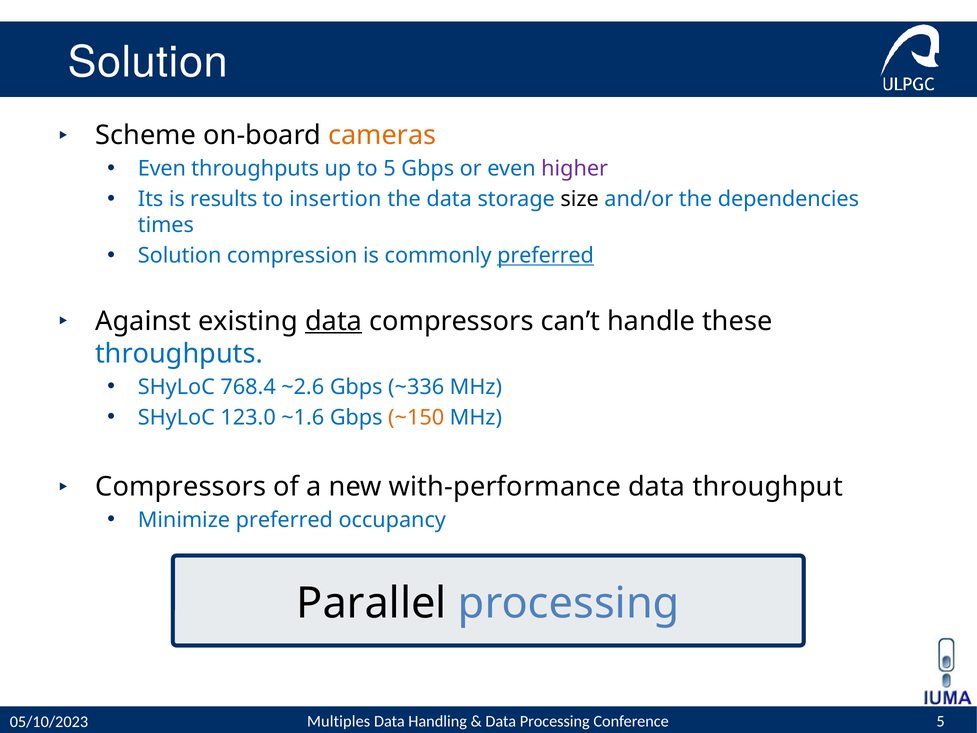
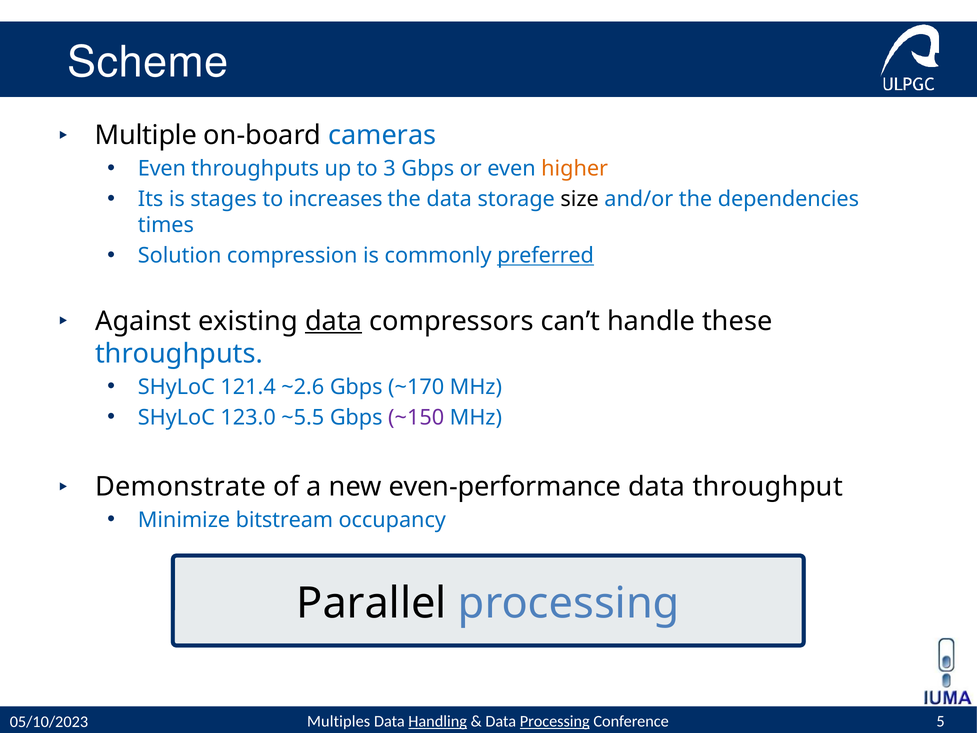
Solution at (148, 63): Solution -> Scheme
Scheme: Scheme -> Multiple
cameras colour: orange -> blue
to 5: 5 -> 3
higher colour: purple -> orange
results: results -> stages
insertion: insertion -> increases
768.4: 768.4 -> 121.4
~336: ~336 -> ~170
~1.6: ~1.6 -> ~5.5
~150 colour: orange -> purple
Compressors at (181, 487): Compressors -> Demonstrate
with-performance: with-performance -> even-performance
Minimize preferred: preferred -> bitstream
Handling underline: none -> present
Processing at (555, 721) underline: none -> present
